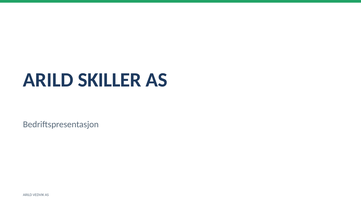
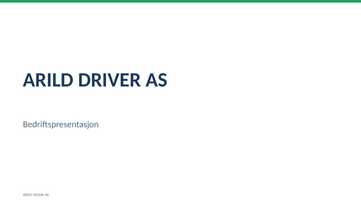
SKILLER: SKILLER -> DRIVER
